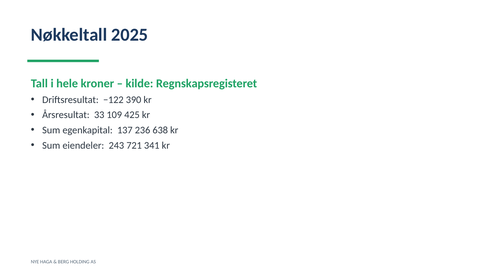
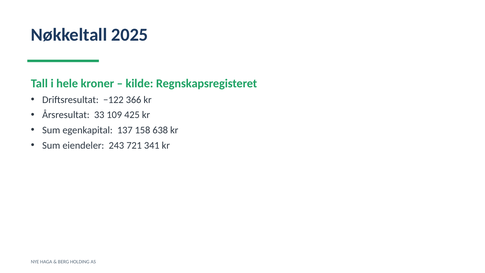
390: 390 -> 366
236: 236 -> 158
